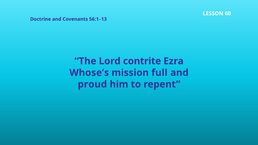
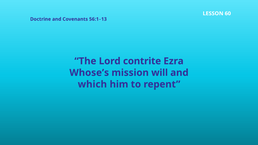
full: full -> will
proud: proud -> which
